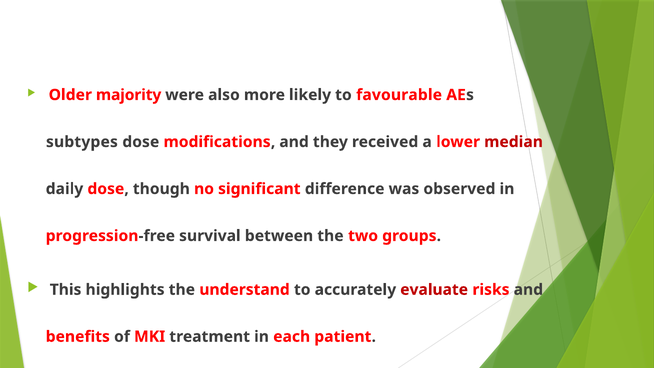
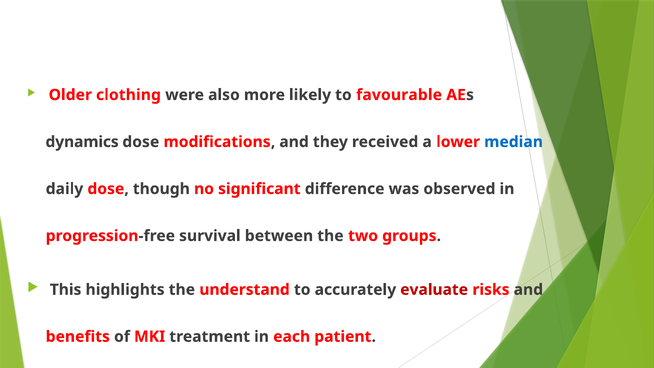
majority: majority -> clothing
subtypes: subtypes -> dynamics
median colour: red -> blue
